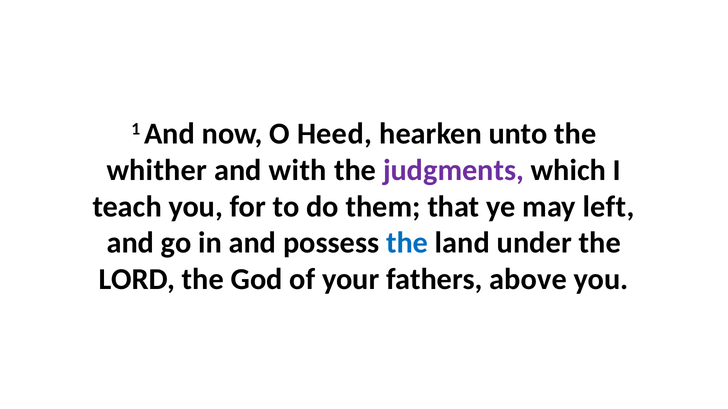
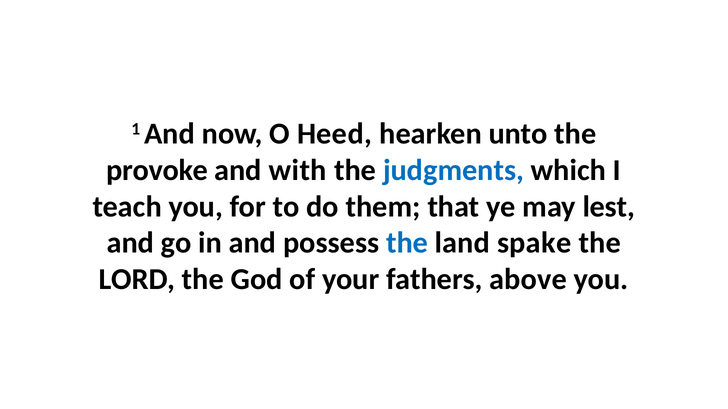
whither: whither -> provoke
judgments colour: purple -> blue
left: left -> lest
under: under -> spake
